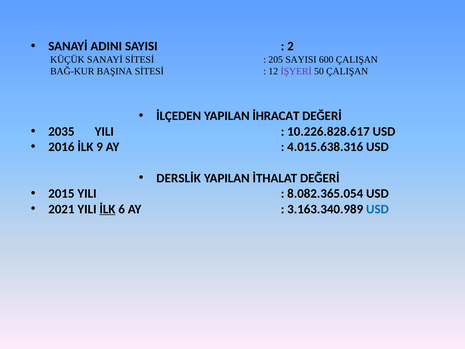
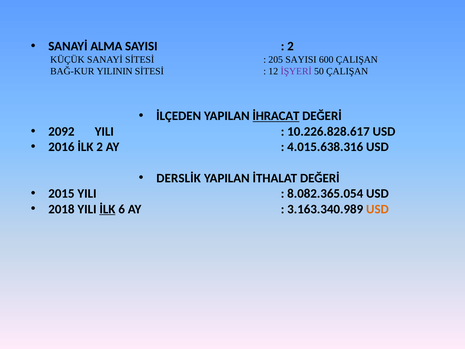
ADINI: ADINI -> ALMA
BAŞINA: BAŞINA -> YILININ
İHRACAT underline: none -> present
2035: 2035 -> 2092
İLK 9: 9 -> 2
2021: 2021 -> 2018
USD at (377, 209) colour: blue -> orange
